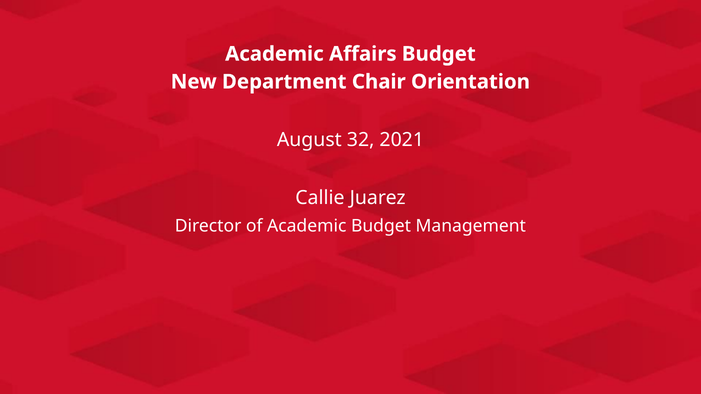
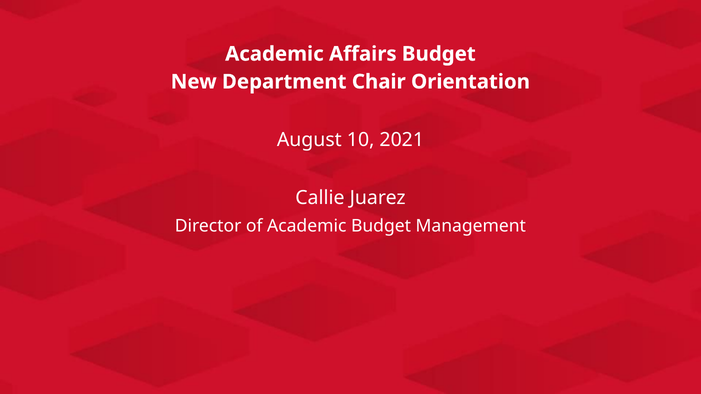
32: 32 -> 10
